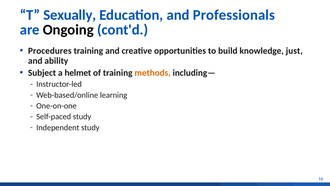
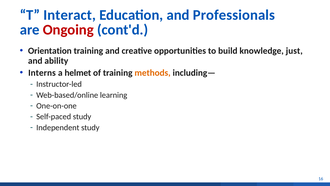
Sexually: Sexually -> Interact
Ongoing colour: black -> red
Procedures: Procedures -> Orientation
Subject: Subject -> Interns
